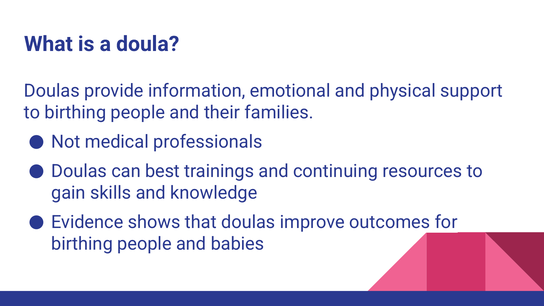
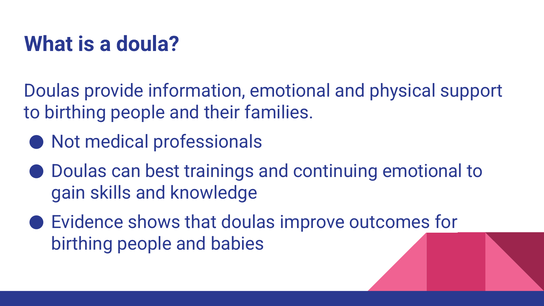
continuing resources: resources -> emotional
